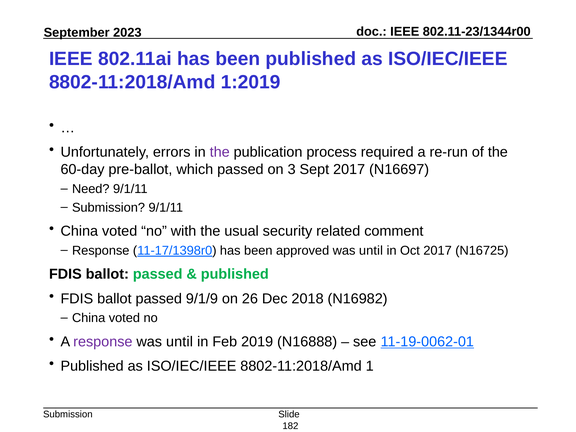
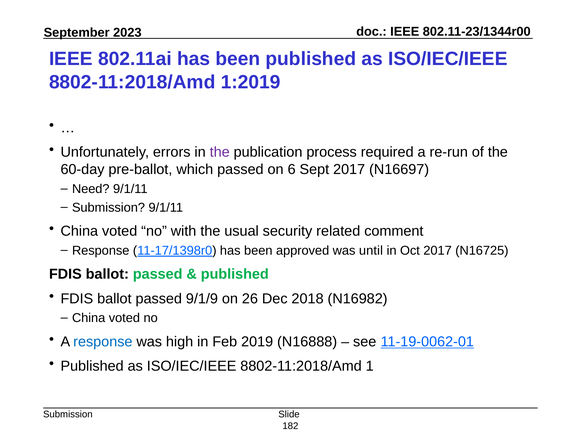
3: 3 -> 6
response at (103, 342) colour: purple -> blue
until at (180, 342): until -> high
